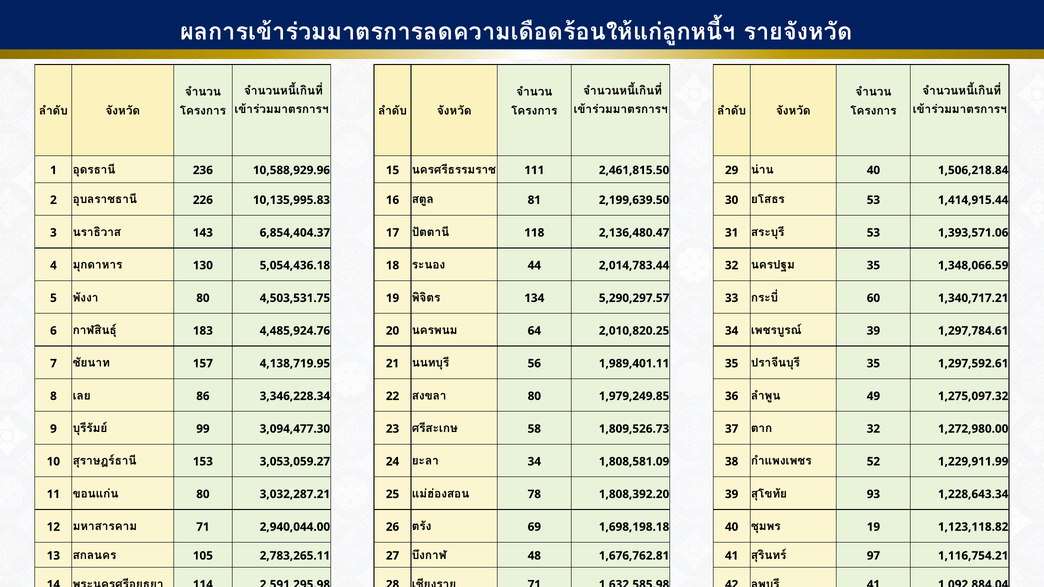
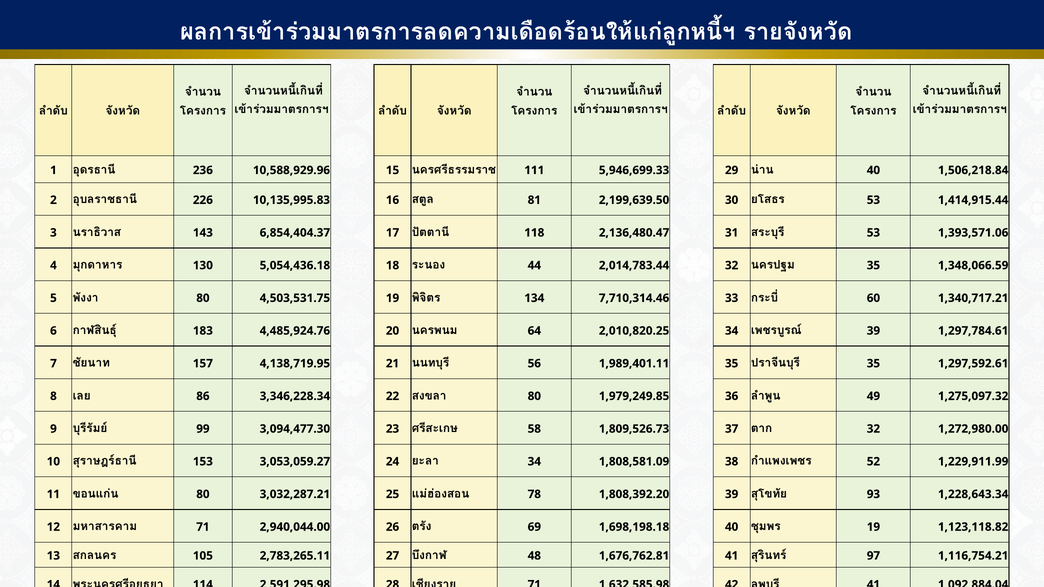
2,461,815.50: 2,461,815.50 -> 5,946,699.33
5,290,297.57: 5,290,297.57 -> 7,710,314.46
